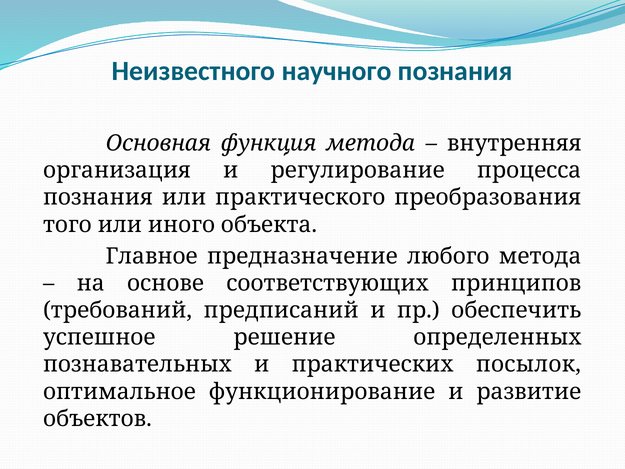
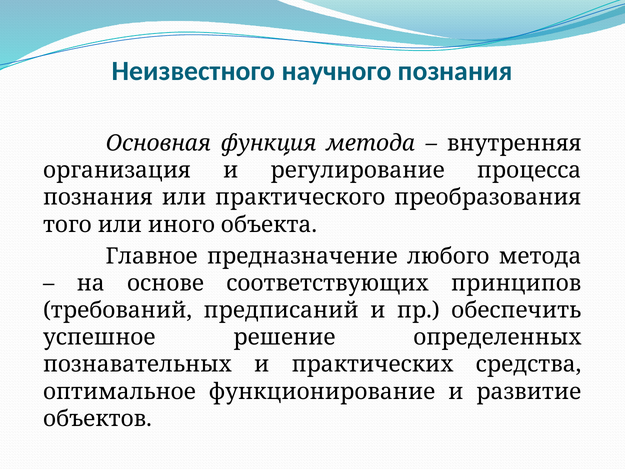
посылок: посылок -> средства
